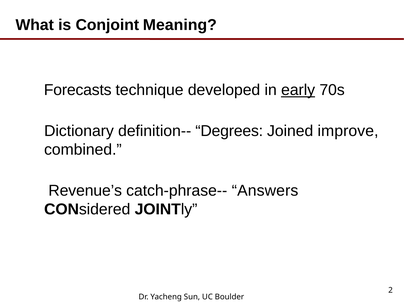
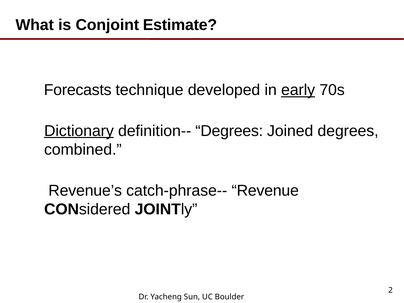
Meaning: Meaning -> Estimate
Dictionary underline: none -> present
Joined improve: improve -> degrees
Answers: Answers -> Revenue
